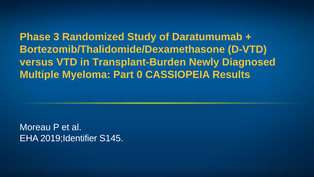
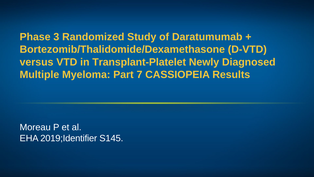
Transplant-Burden: Transplant-Burden -> Transplant-Platelet
0: 0 -> 7
